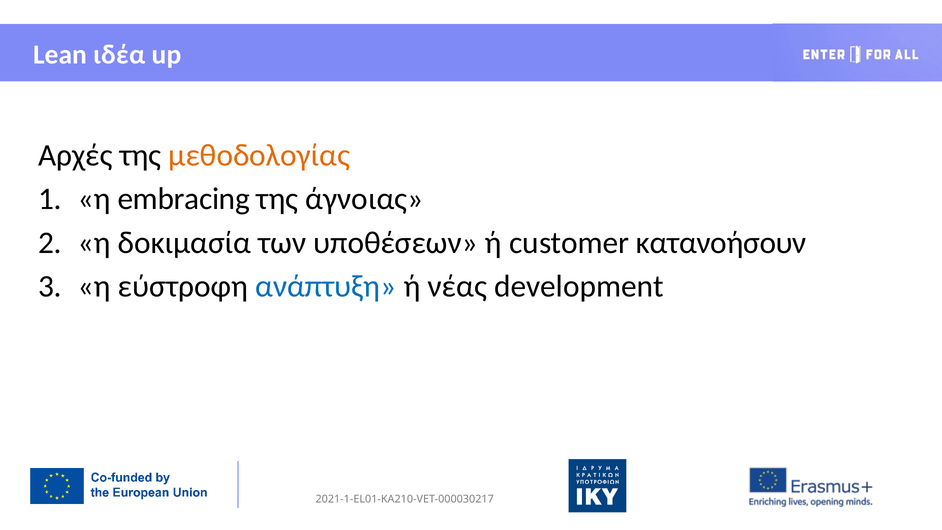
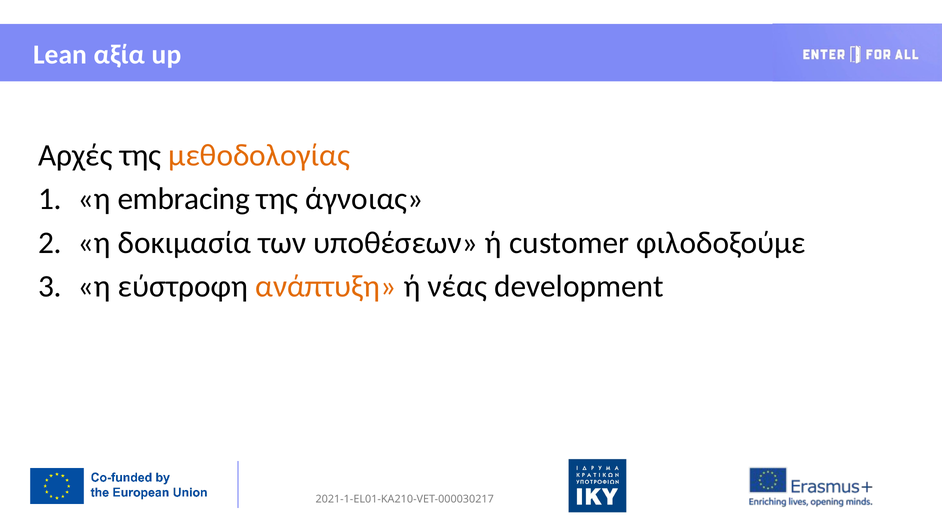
ιδέα: ιδέα -> αξία
κατανοήσουν: κατανοήσουν -> φιλοδοξούμε
ανάπτυξη colour: blue -> orange
